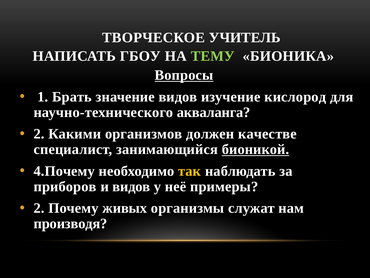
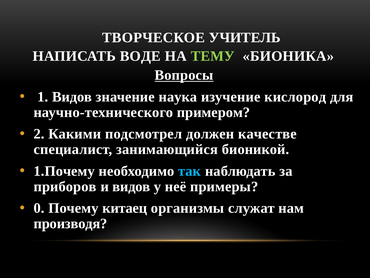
ГБОУ: ГБОУ -> ВОДЕ
1 Брать: Брать -> Видов
значение видов: видов -> наука
акваланга: акваланга -> примером
организмов: организмов -> подсмотрел
бионикой underline: present -> none
4.Почему: 4.Почему -> 1.Почему
так colour: yellow -> light blue
2 at (39, 208): 2 -> 0
живых: живых -> китаец
